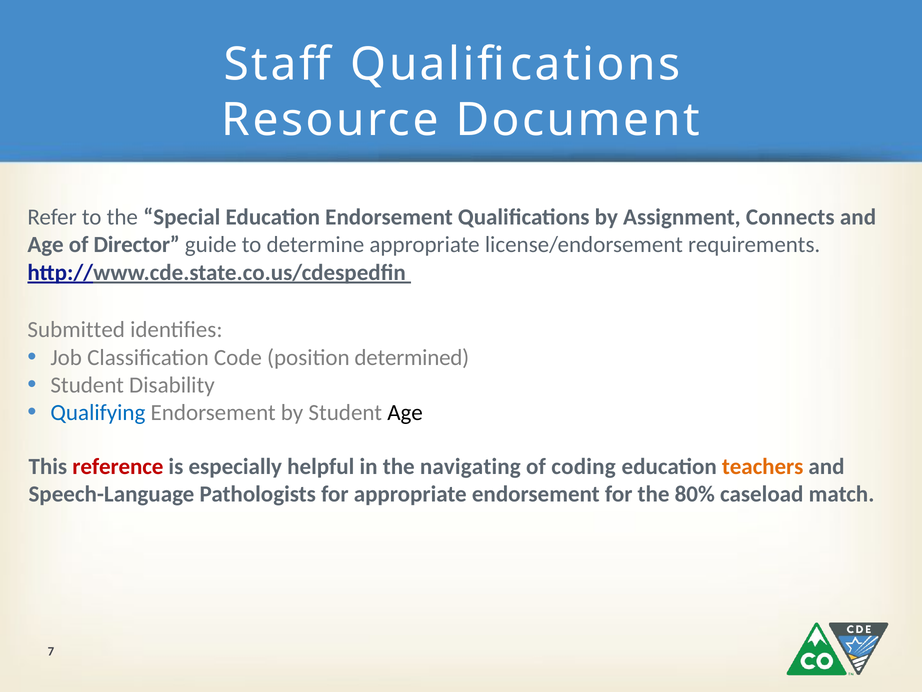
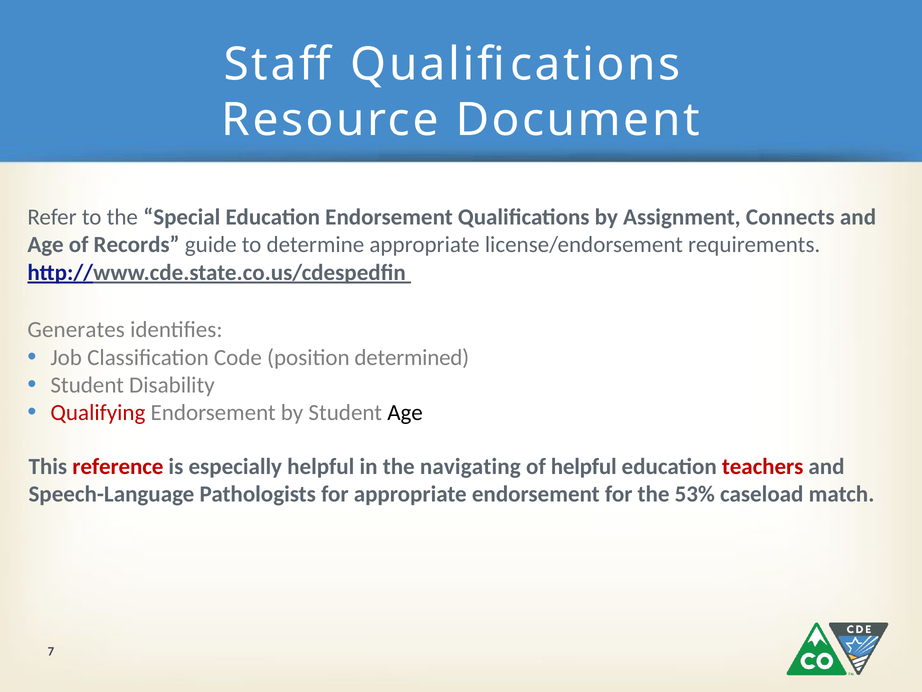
Director: Director -> Records
Submitted: Submitted -> Generates
Qualifying colour: blue -> red
of coding: coding -> helpful
teachers colour: orange -> red
80%: 80% -> 53%
